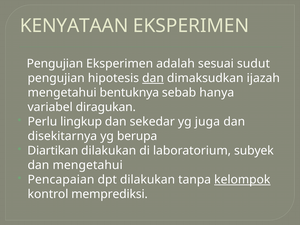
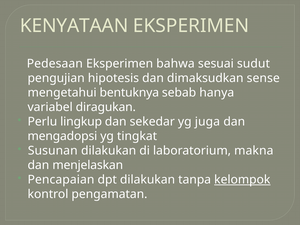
Pengujian at (55, 64): Pengujian -> Pedesaan
adalah: adalah -> bahwa
dan at (153, 78) underline: present -> none
ijazah: ijazah -> sense
disekitarnya: disekitarnya -> mengadopsi
berupa: berupa -> tingkat
Diartikan: Diartikan -> Susunan
subyek: subyek -> makna
dan mengetahui: mengetahui -> menjelaskan
memprediksi: memprediksi -> pengamatan
